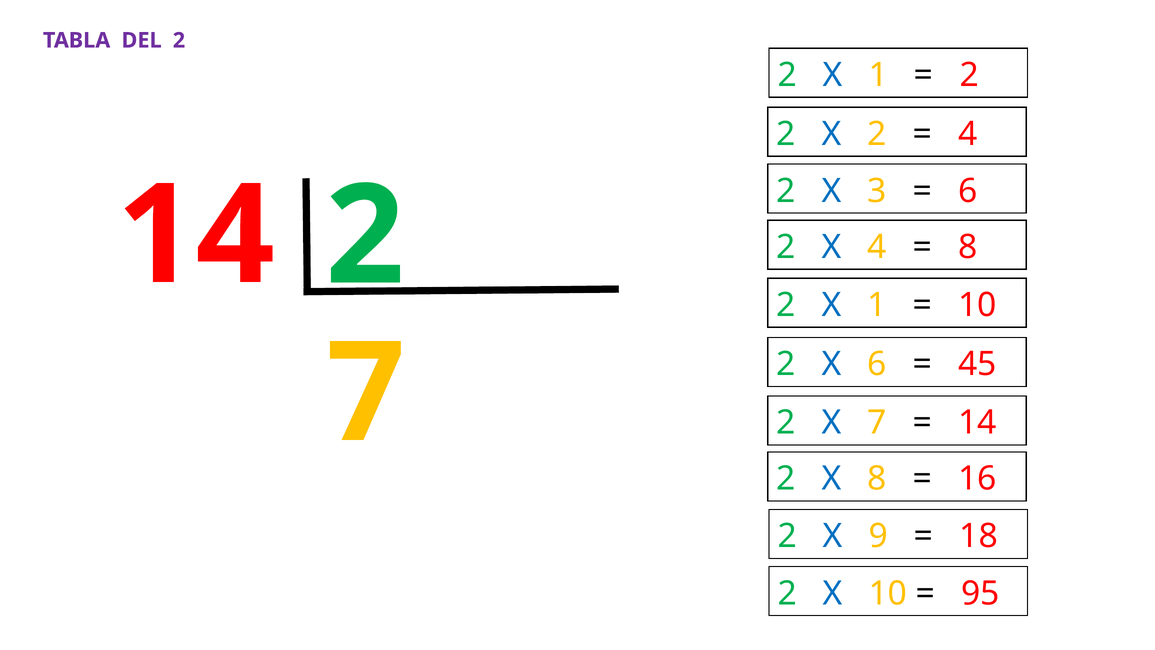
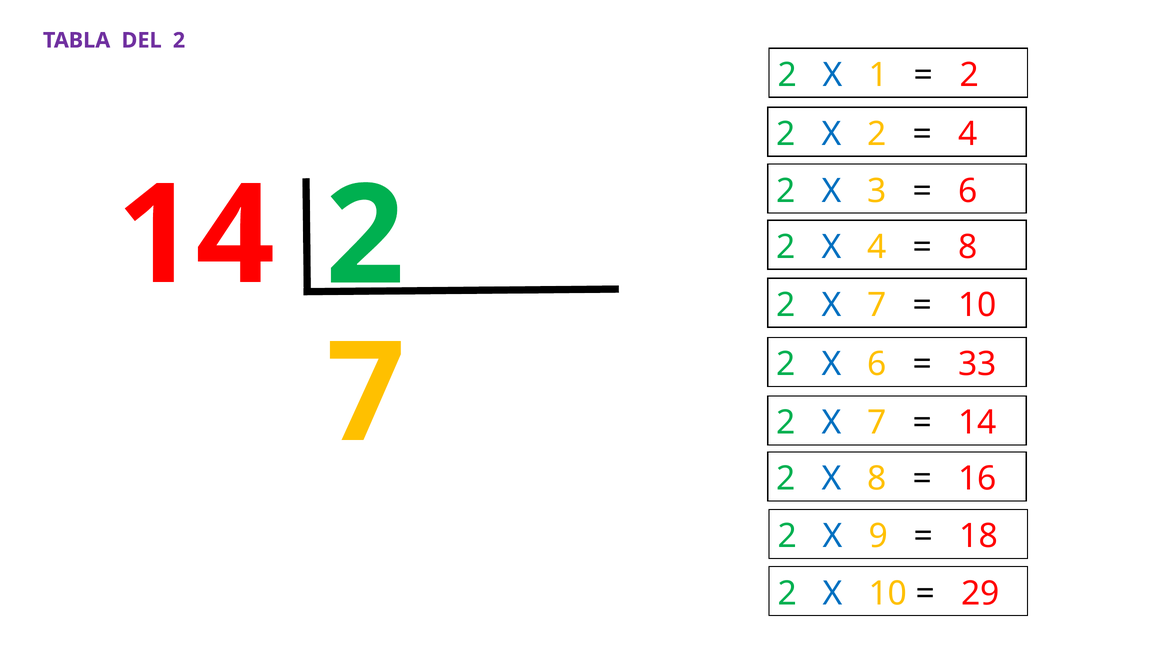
1 at (877, 305): 1 -> 7
45: 45 -> 33
95: 95 -> 29
